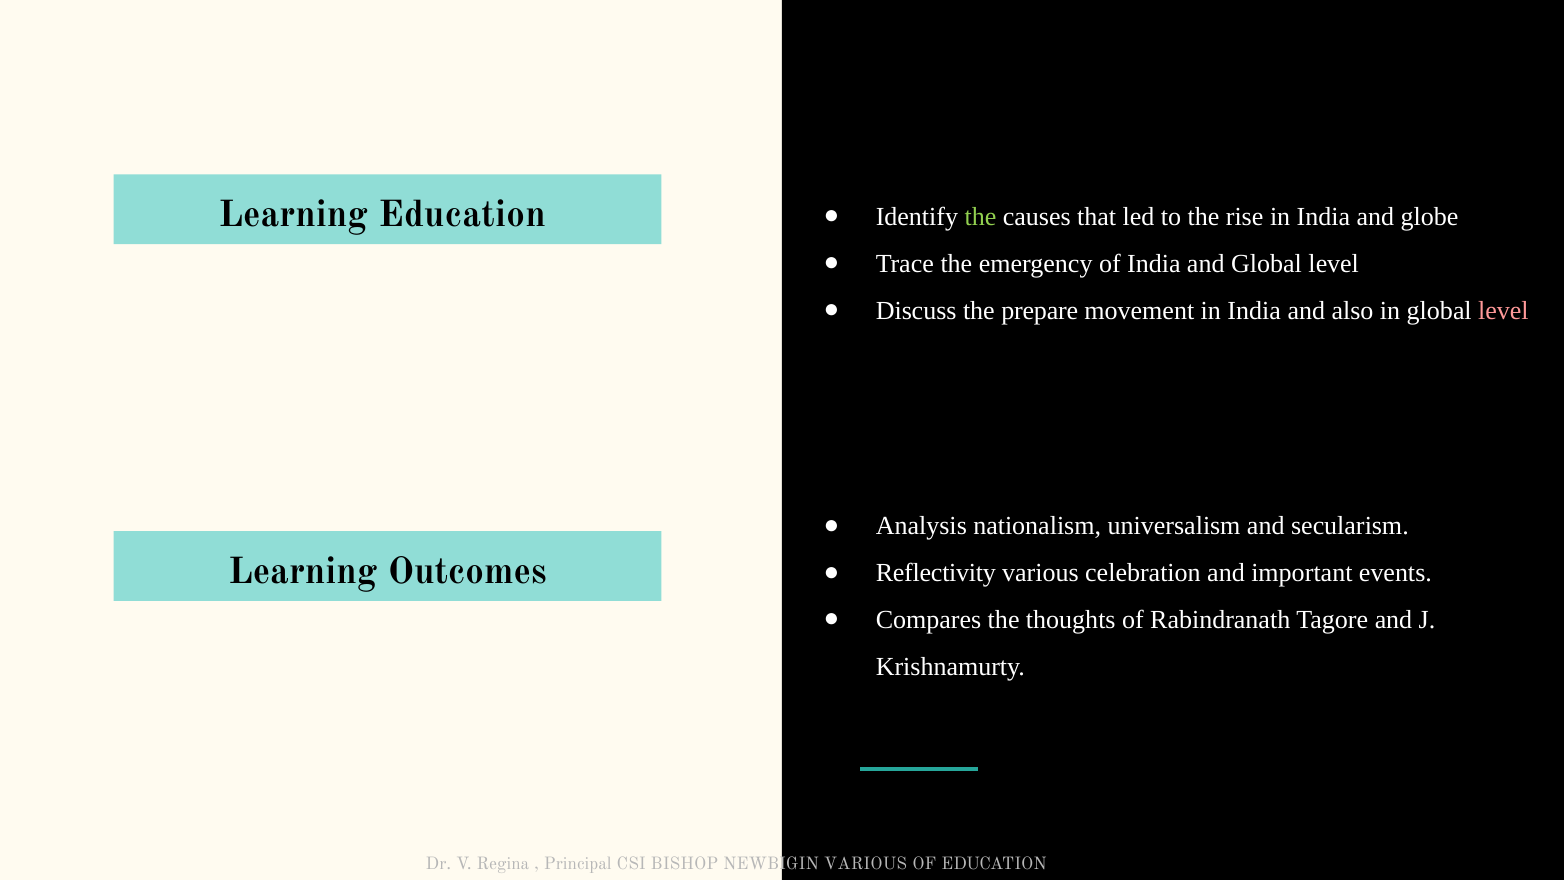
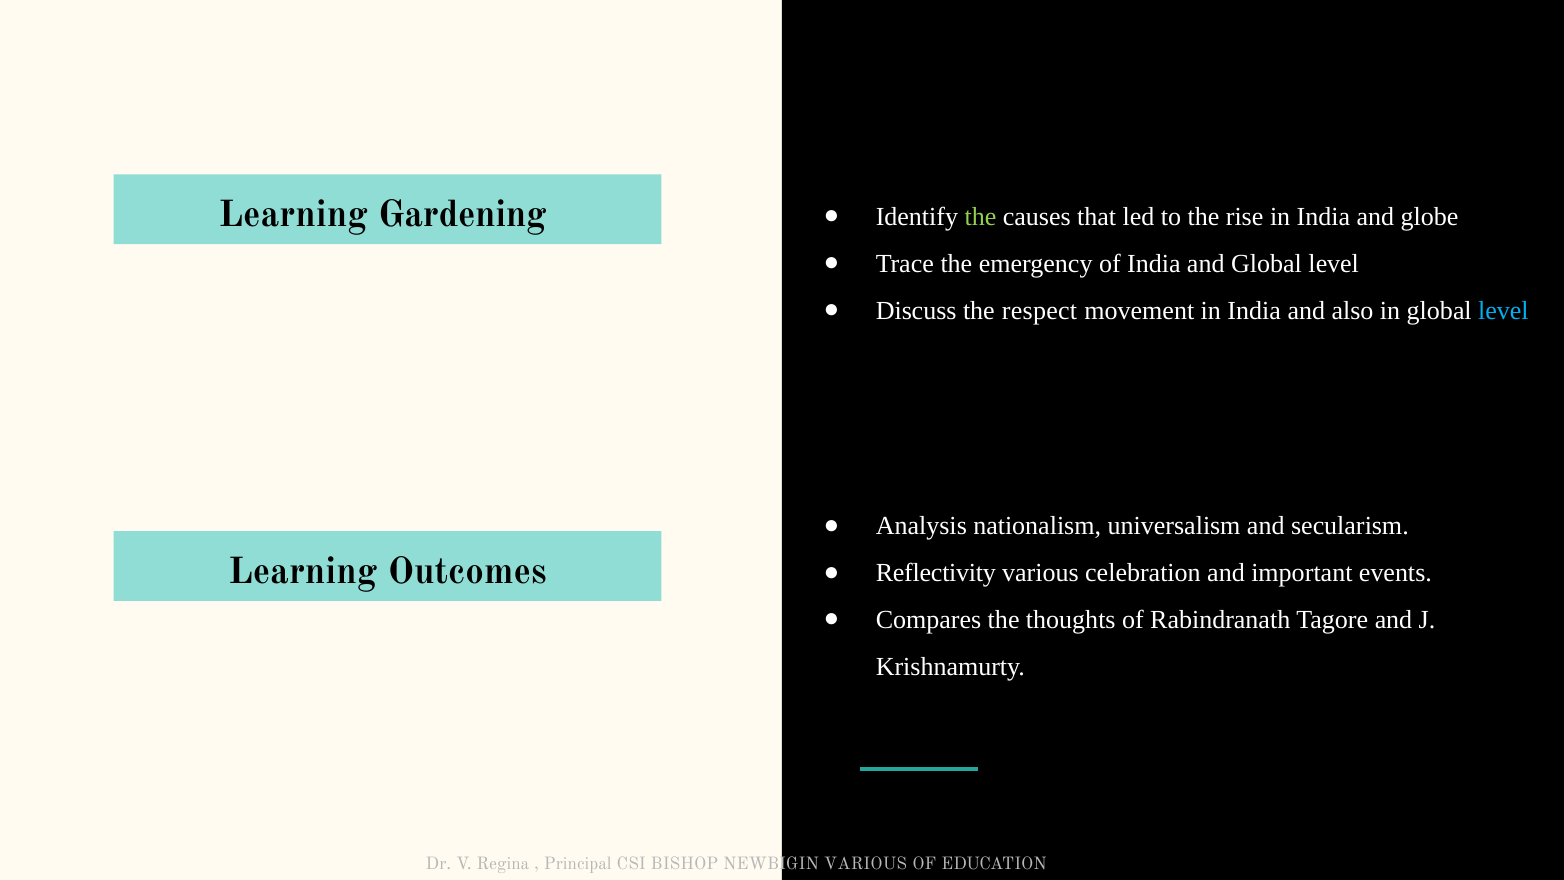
Learning Education: Education -> Gardening
prepare: prepare -> respect
level at (1503, 310) colour: pink -> light blue
